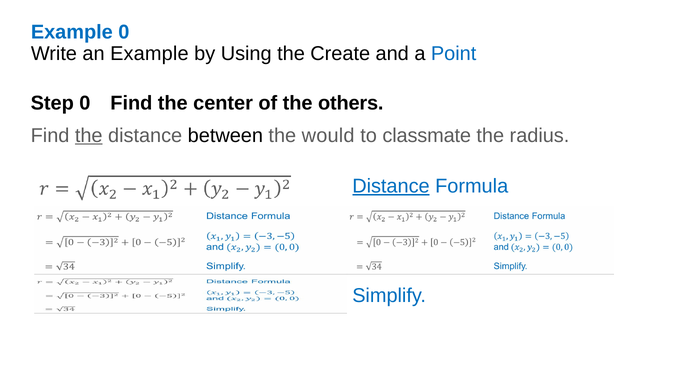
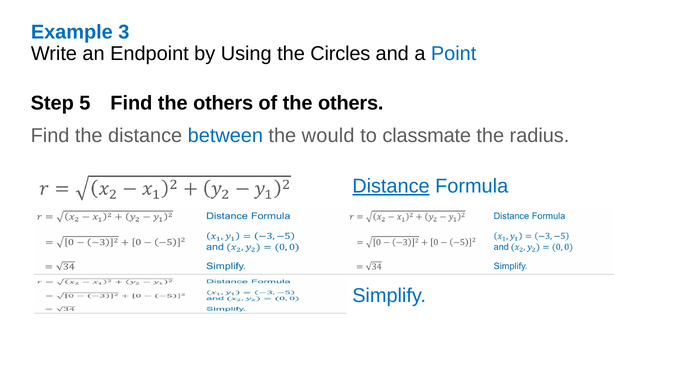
Example 0: 0 -> 3
an Example: Example -> Endpoint
Create: Create -> Circles
Step 0: 0 -> 5
Find the center: center -> others
the at (89, 135) underline: present -> none
between colour: black -> blue
